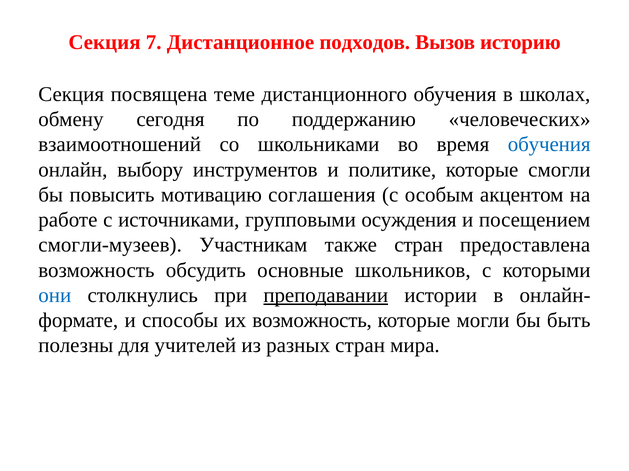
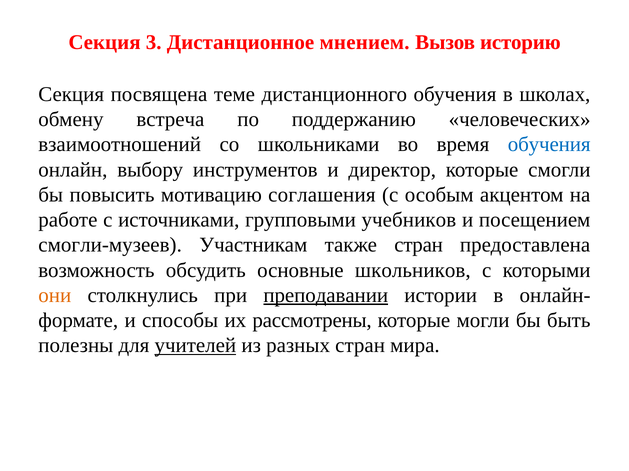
7: 7 -> 3
подходов: подходов -> мнением
сегодня: сегодня -> встреча
политике: политике -> директор
осуждения: осуждения -> учебников
они colour: blue -> orange
их возможность: возможность -> рассмотрены
учителей underline: none -> present
